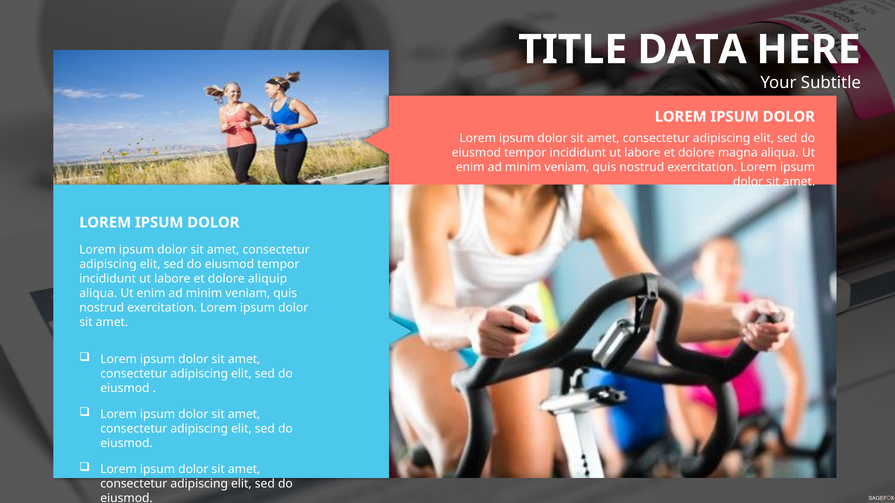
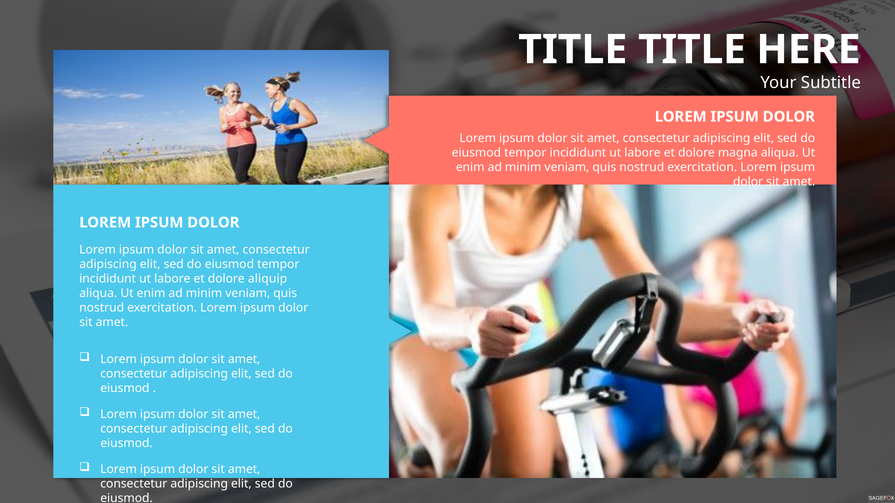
TITLE DATA: DATA -> TITLE
